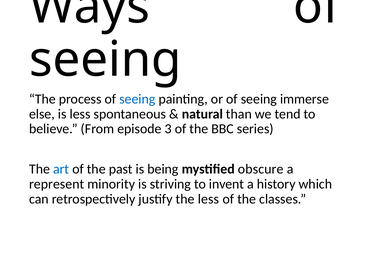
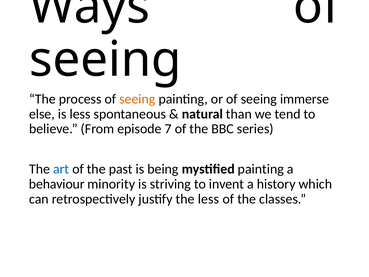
seeing at (137, 99) colour: blue -> orange
3: 3 -> 7
mystified obscure: obscure -> painting
represent: represent -> behaviour
